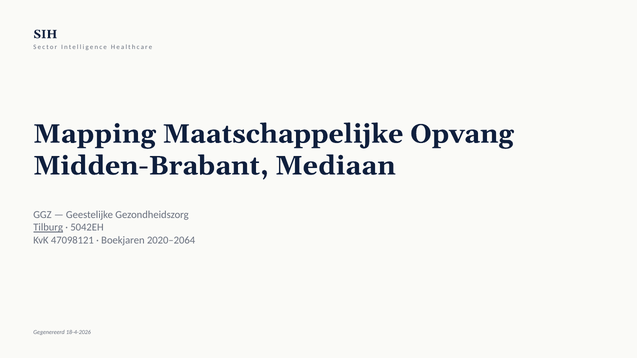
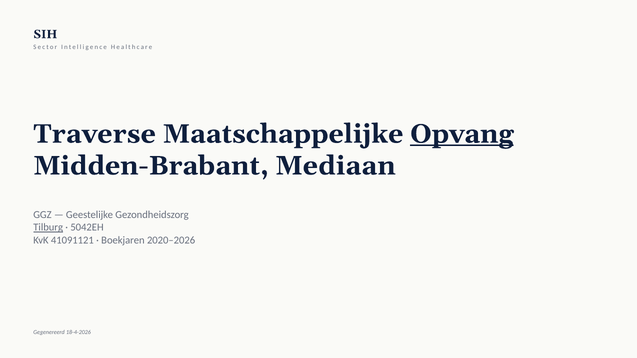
Mapping: Mapping -> Traverse
Opvang underline: none -> present
47098121: 47098121 -> 41091121
2020–2064: 2020–2064 -> 2020–2026
